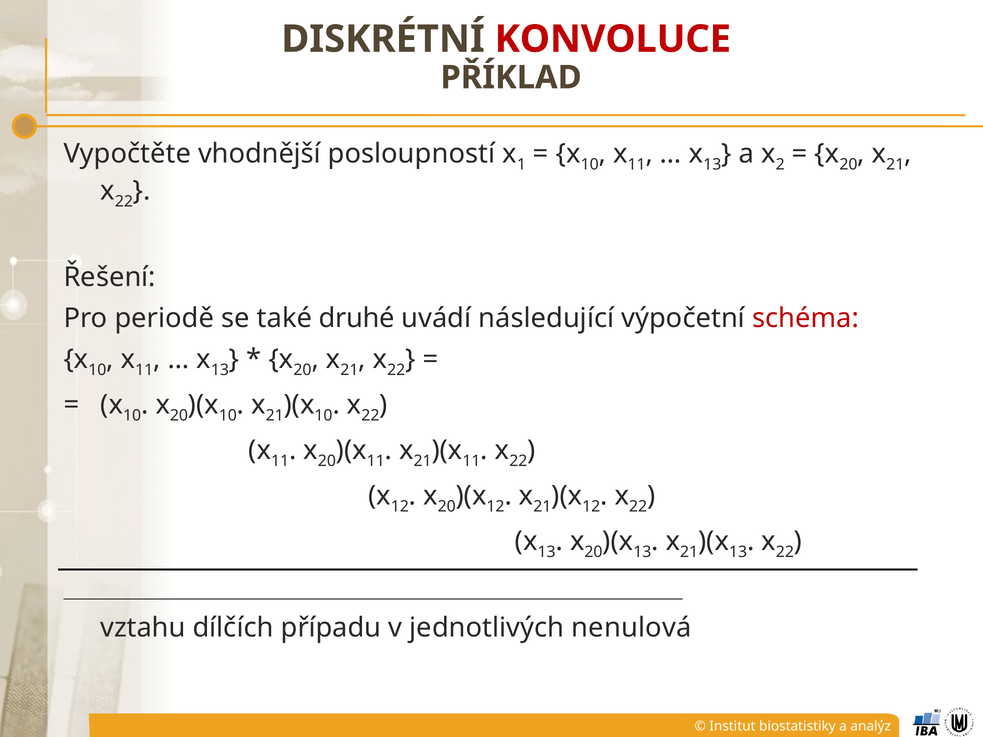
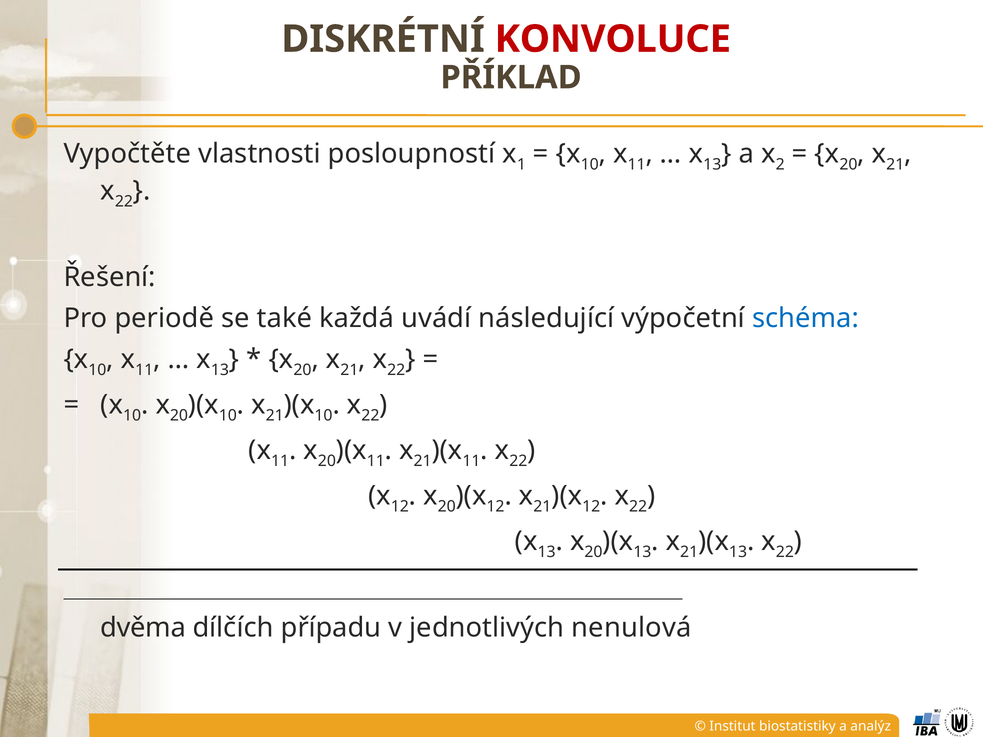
vhodnější: vhodnější -> vlastnosti
druhé: druhé -> každá
schéma colour: red -> blue
vztahu: vztahu -> dvěma
